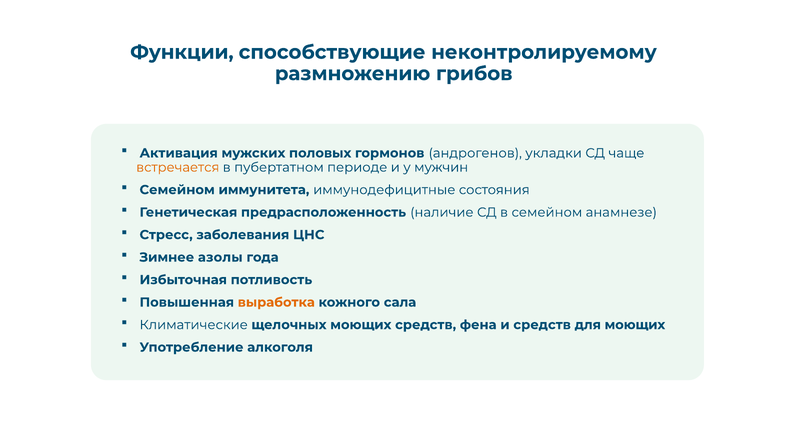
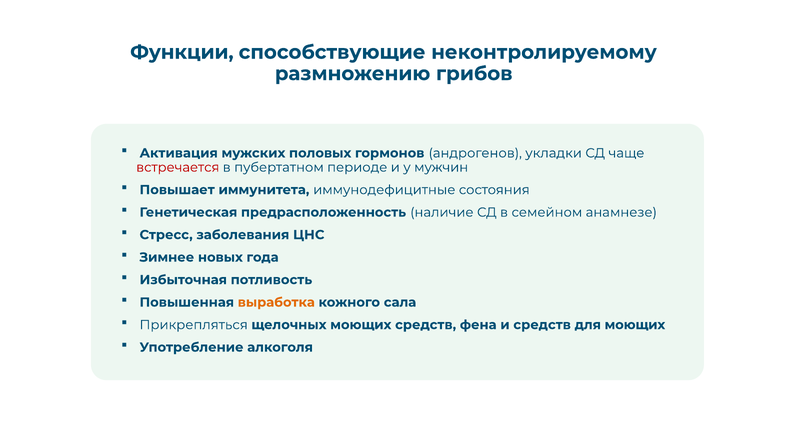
встречается colour: orange -> red
Семейном at (177, 190): Семейном -> Повышает
азолы: азолы -> новых
Климатические: Климатические -> Прикрепляться
